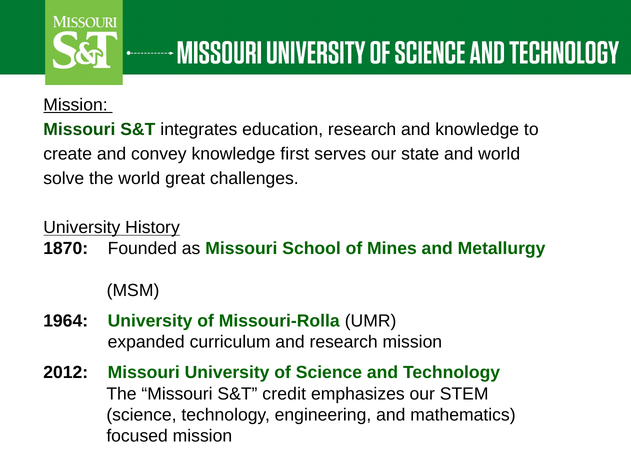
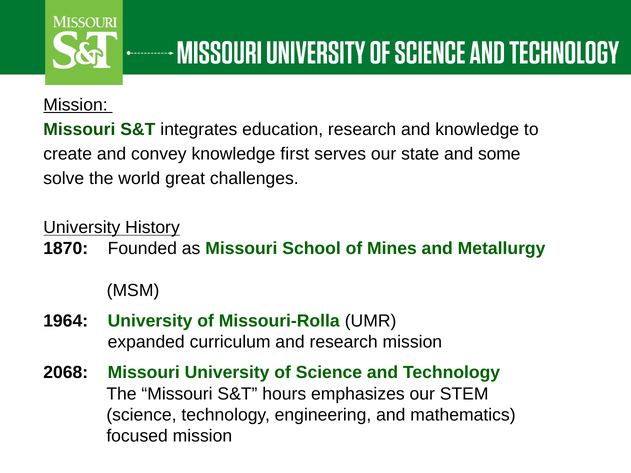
and world: world -> some
2012: 2012 -> 2068
credit: credit -> hours
